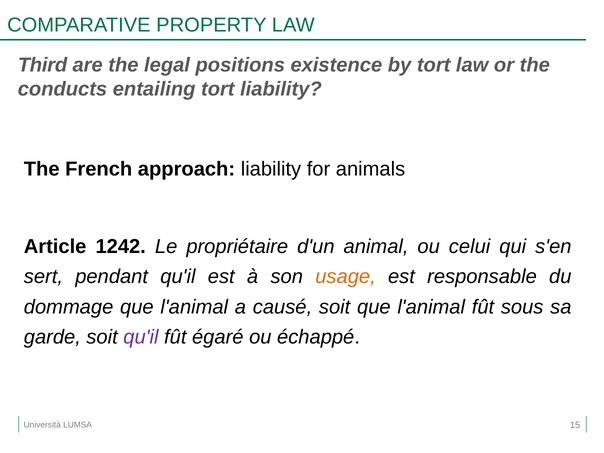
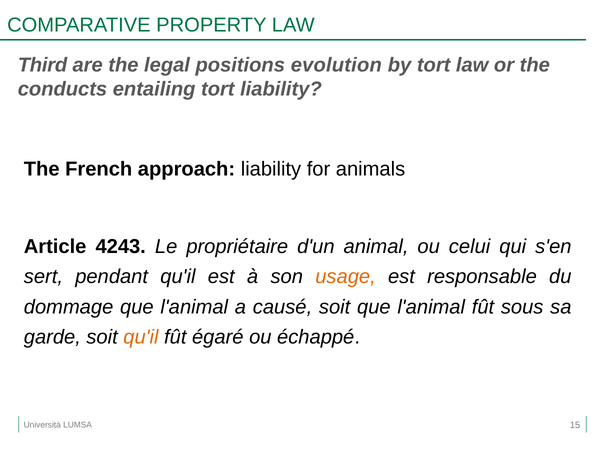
existence: existence -> evolution
1242: 1242 -> 4243
qu'il at (141, 337) colour: purple -> orange
